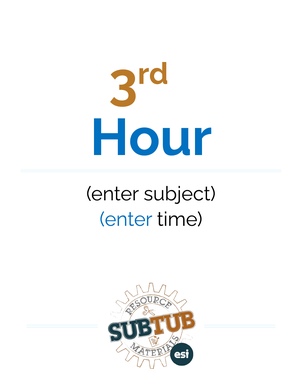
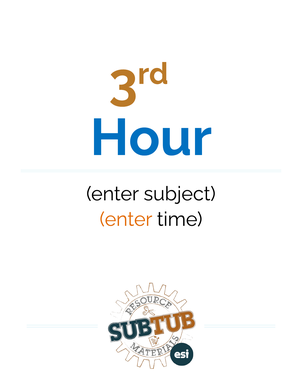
enter at (126, 220) colour: blue -> orange
